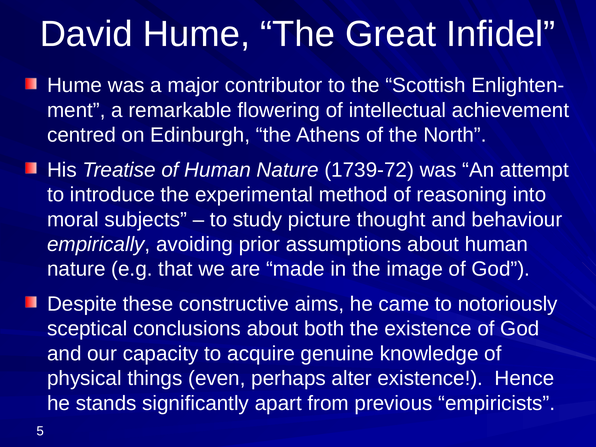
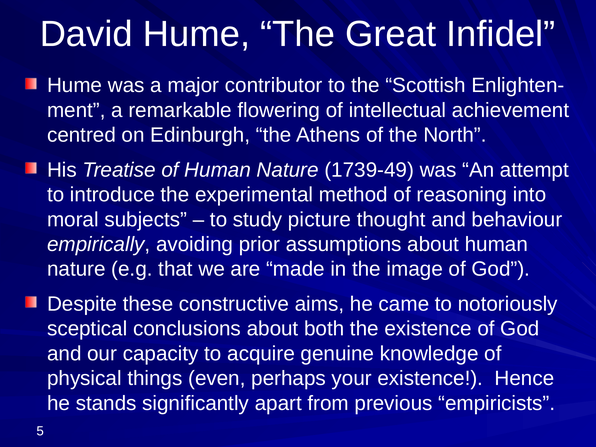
1739-72: 1739-72 -> 1739-49
alter: alter -> your
